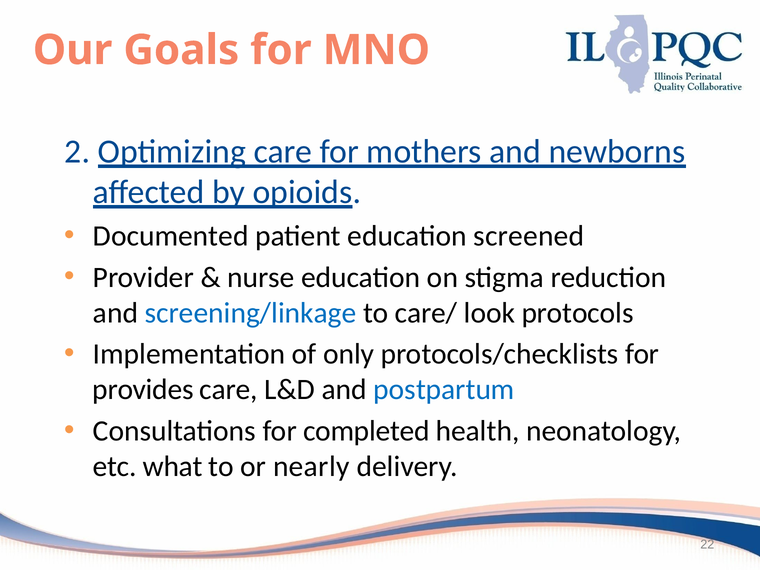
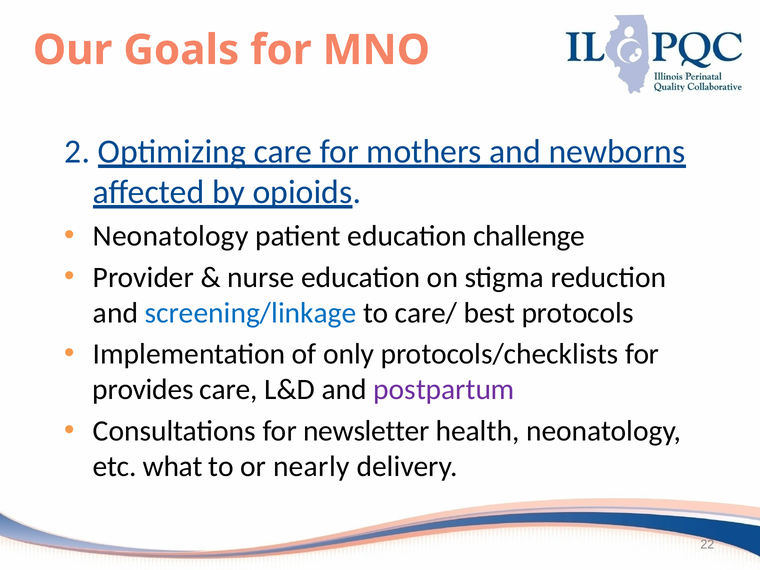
Documented at (171, 236): Documented -> Neonatology
screened: screened -> challenge
look: look -> best
postpartum colour: blue -> purple
completed: completed -> newsletter
